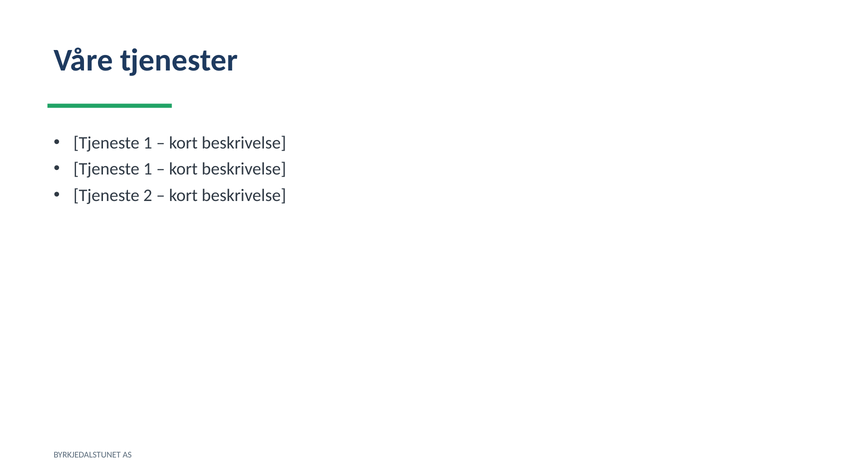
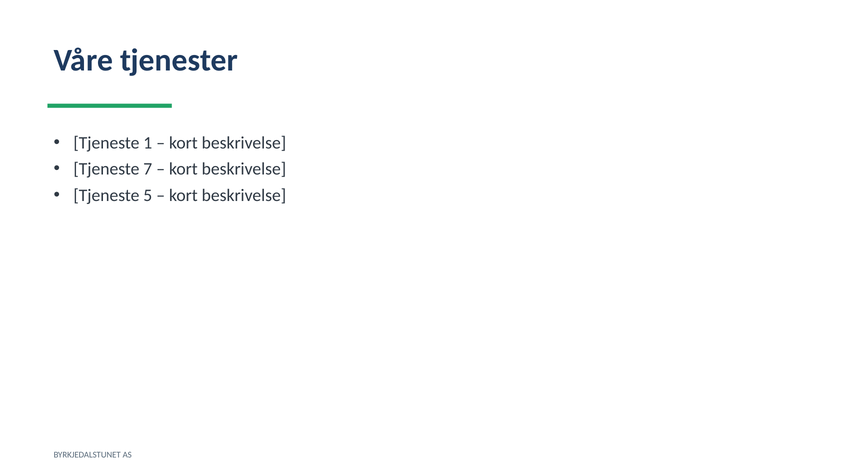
1 at (148, 169): 1 -> 7
2: 2 -> 5
